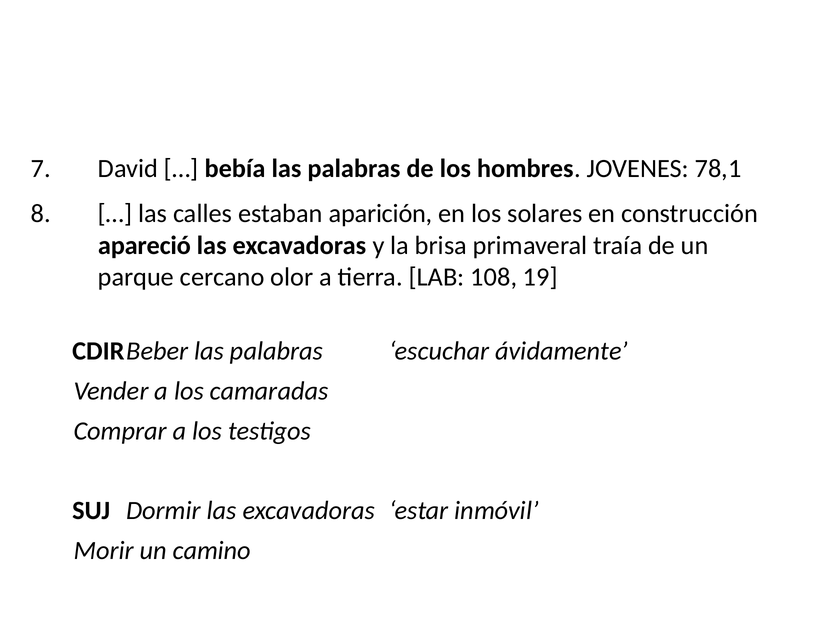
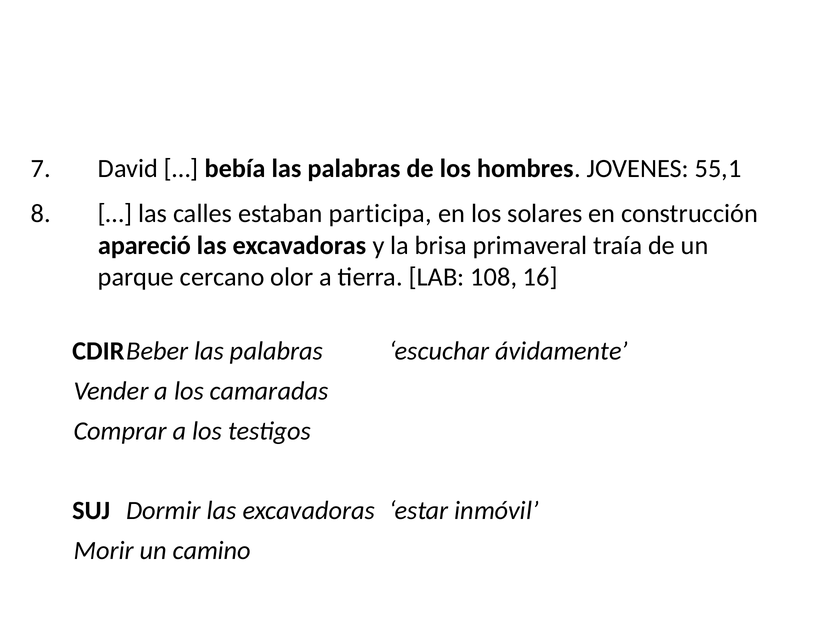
78,1: 78,1 -> 55,1
aparición: aparición -> participa
19: 19 -> 16
